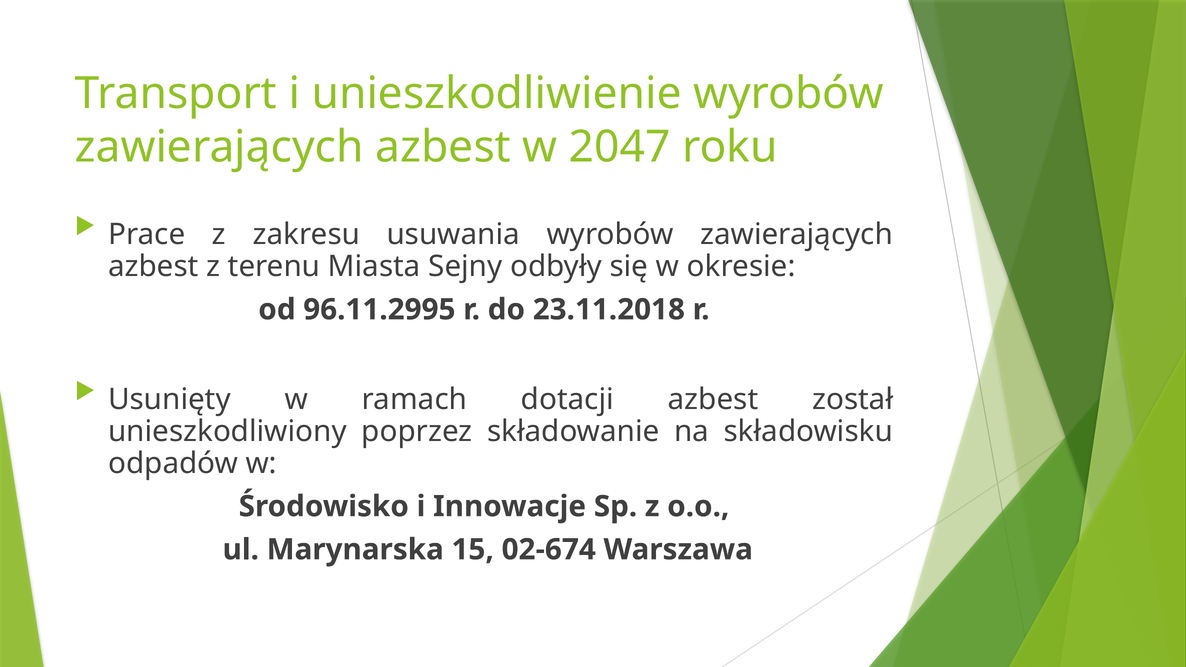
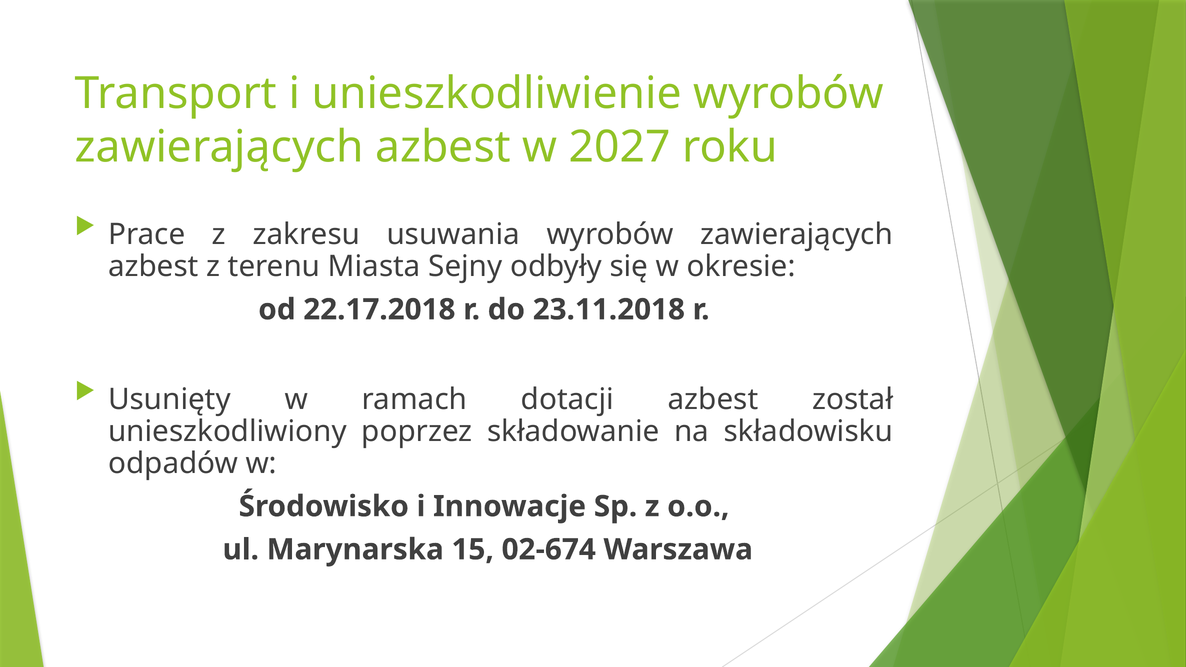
2047: 2047 -> 2027
96.11.2995: 96.11.2995 -> 22.17.2018
